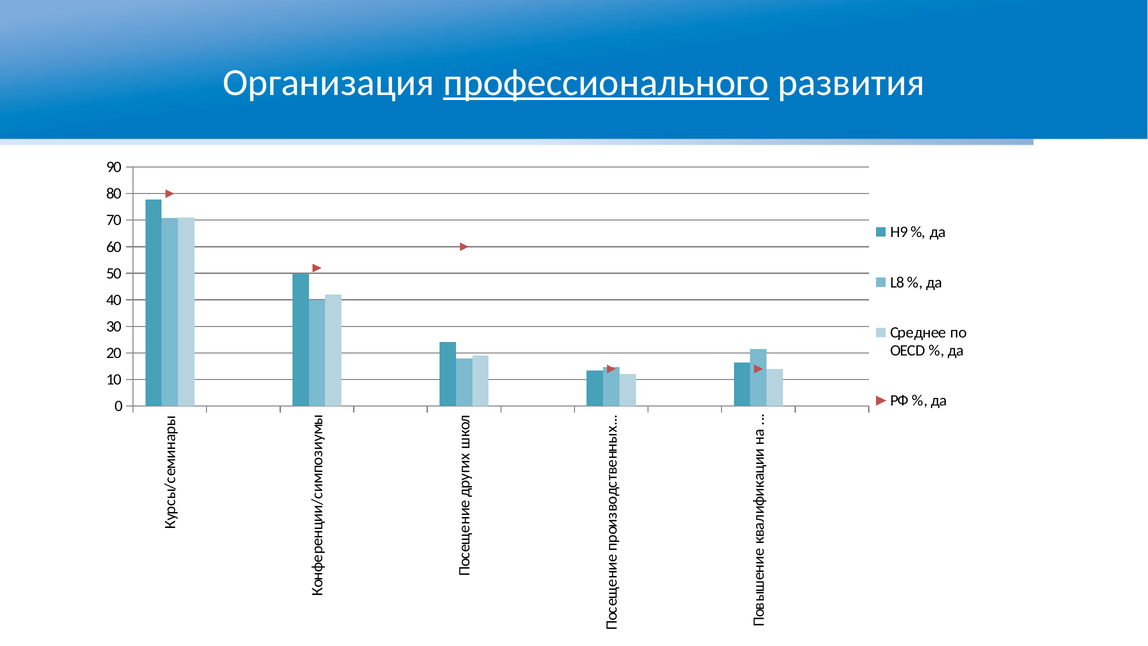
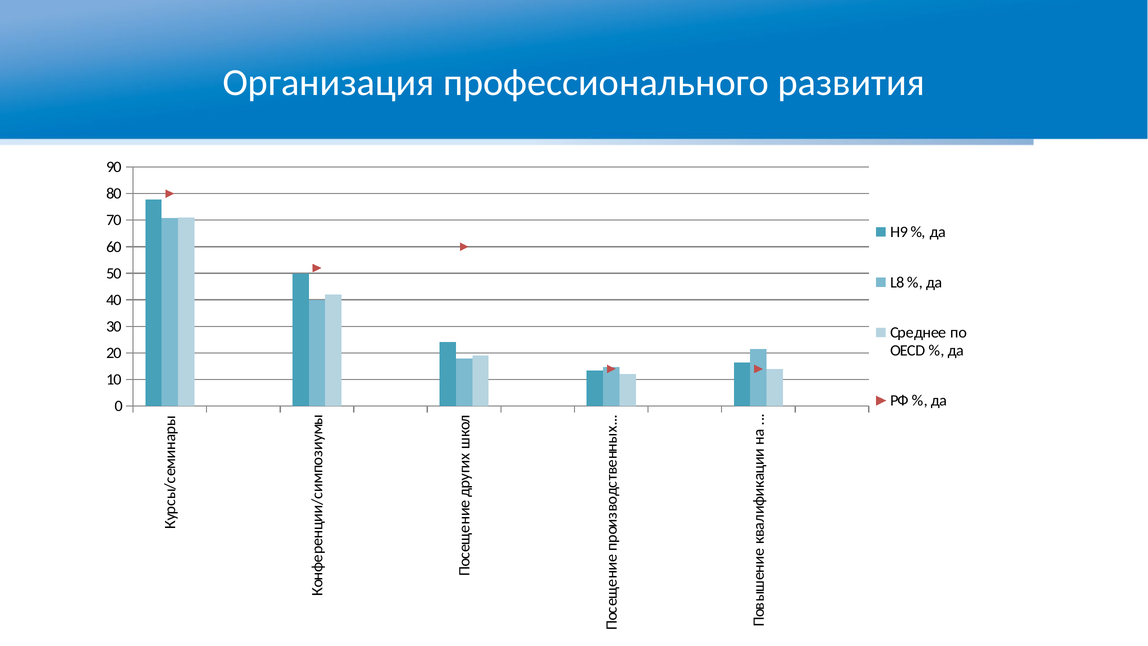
профессионального underline: present -> none
